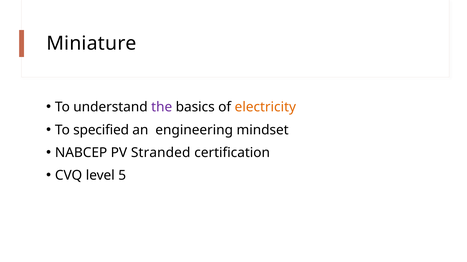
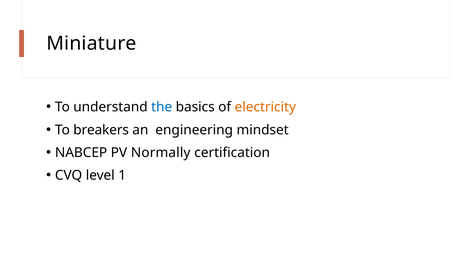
the colour: purple -> blue
specified: specified -> breakers
Stranded: Stranded -> Normally
5: 5 -> 1
